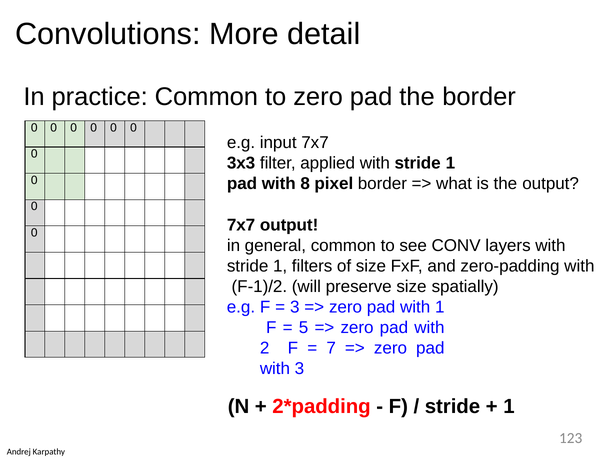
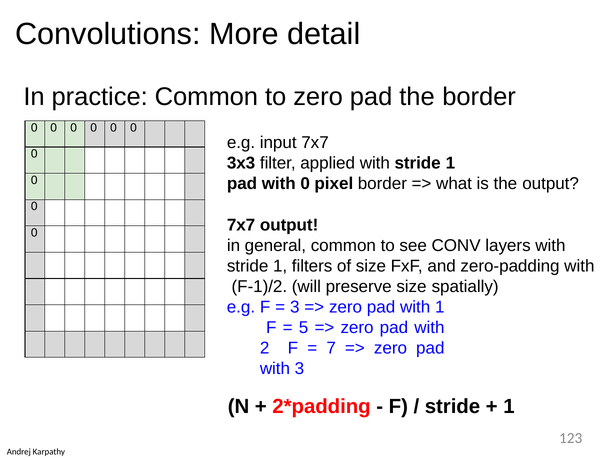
with 8: 8 -> 0
